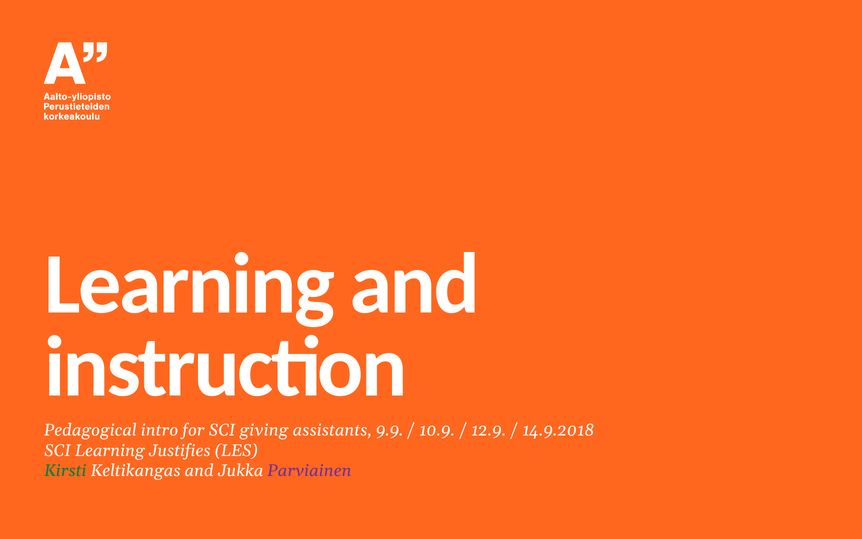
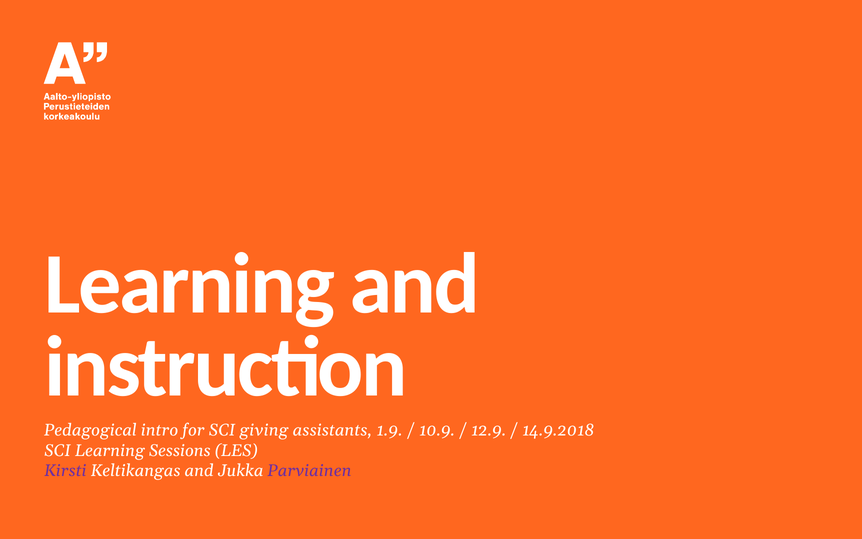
9.9: 9.9 -> 1.9
Justifies: Justifies -> Sessions
Kirsti colour: green -> purple
